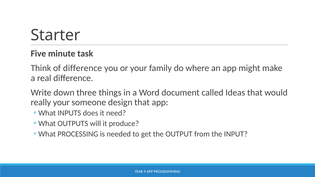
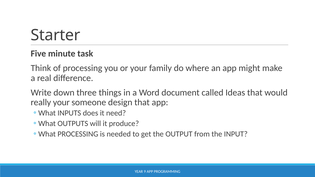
of difference: difference -> processing
